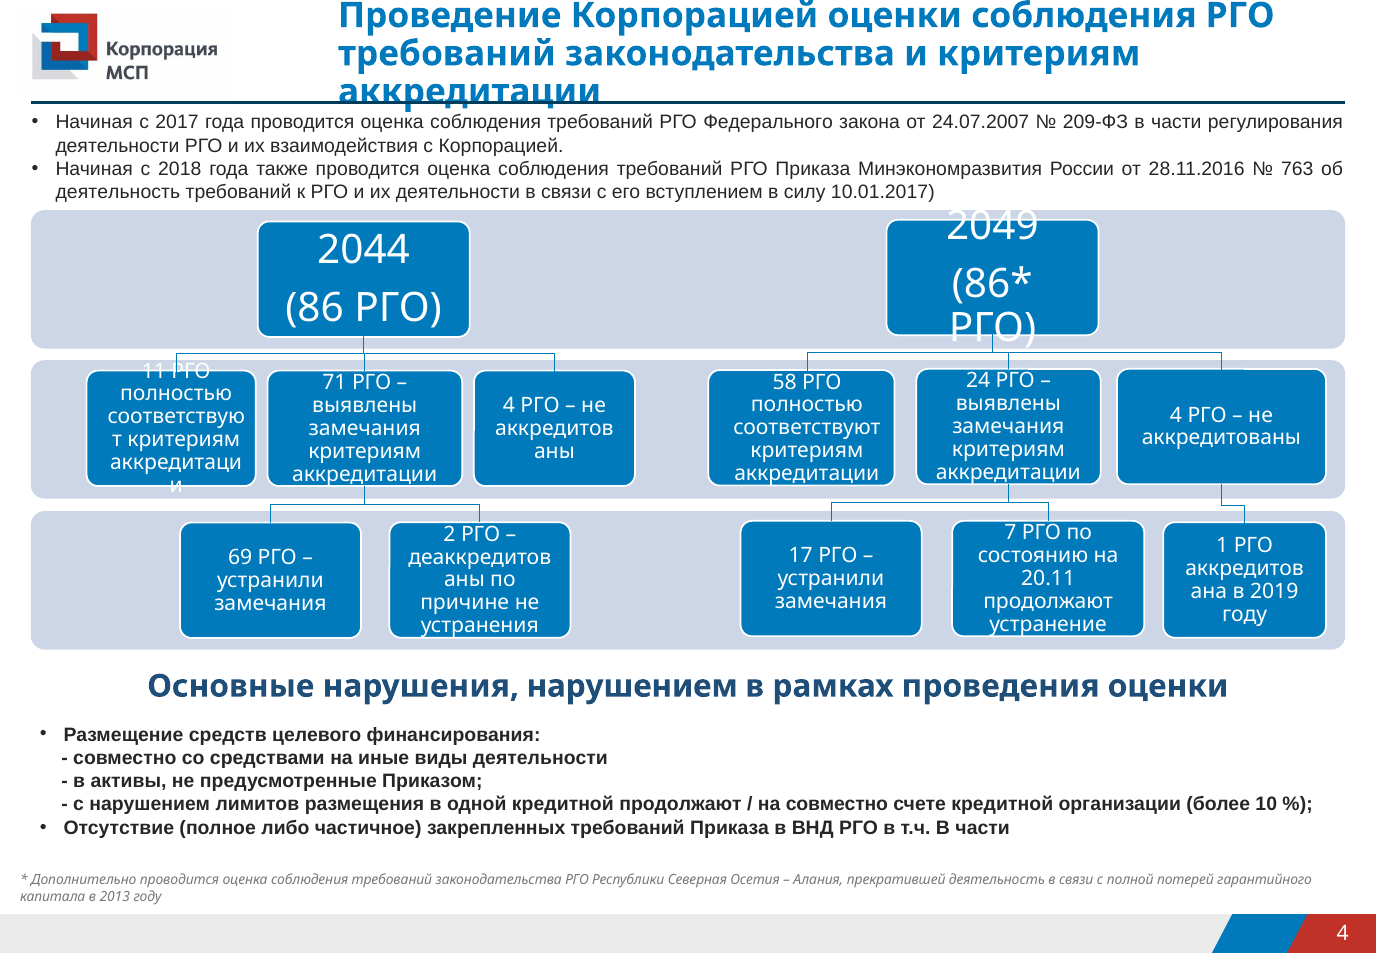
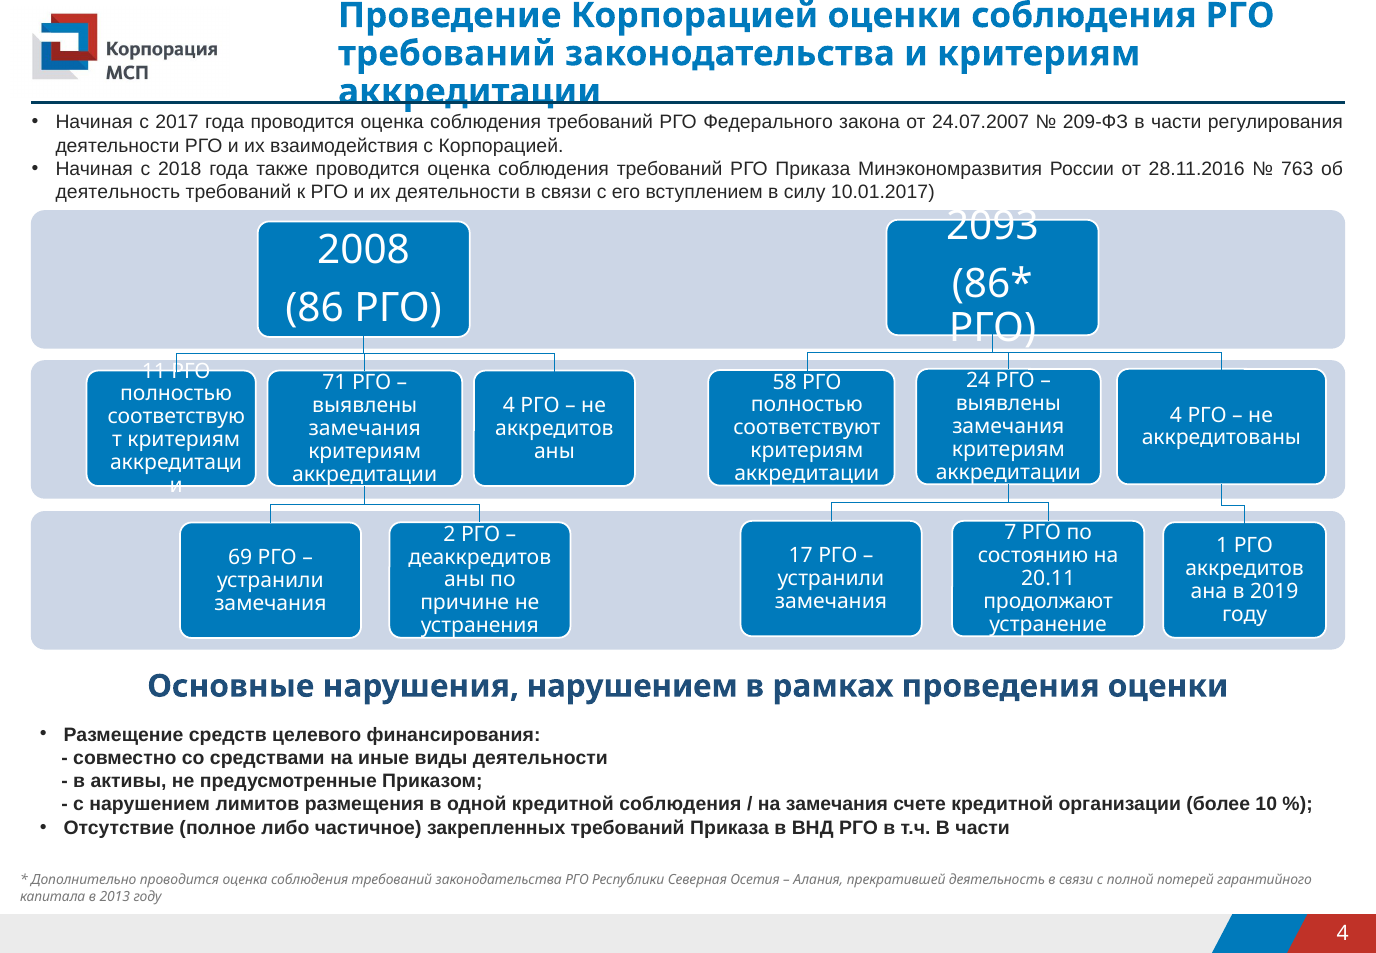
2049: 2049 -> 2093
2044: 2044 -> 2008
кредитной продолжают: продолжают -> соблюдения
на совместно: совместно -> замечания
